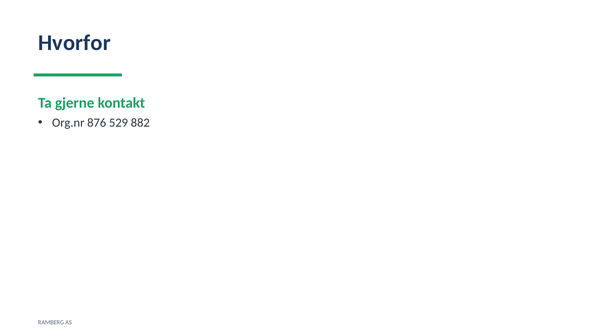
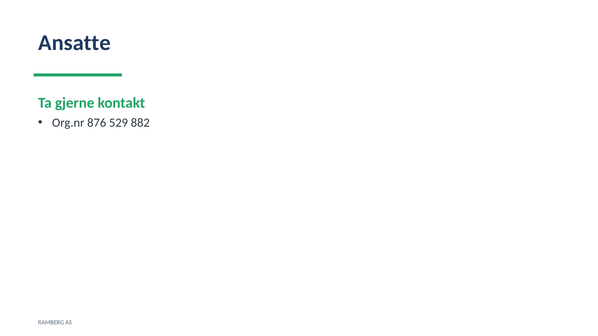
Hvorfor: Hvorfor -> Ansatte
